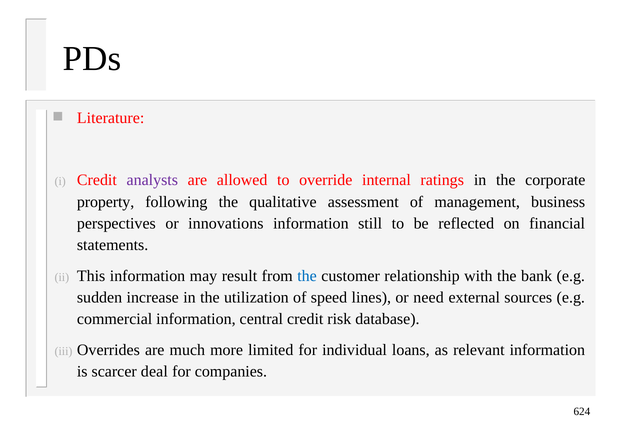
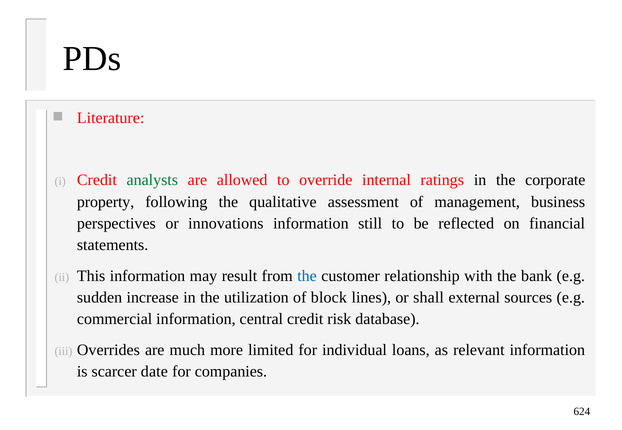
analysts colour: purple -> green
speed: speed -> block
need: need -> shall
deal: deal -> date
